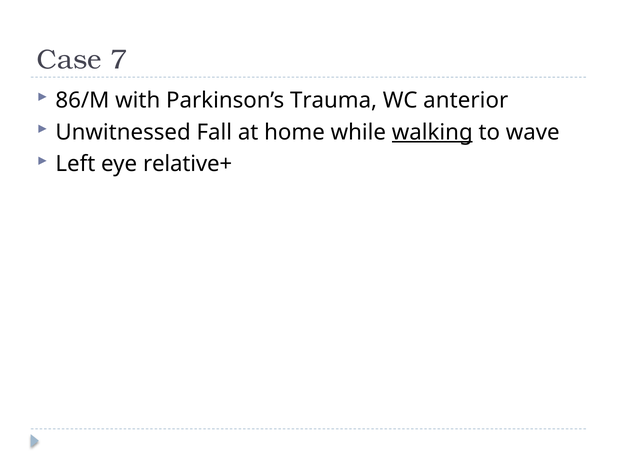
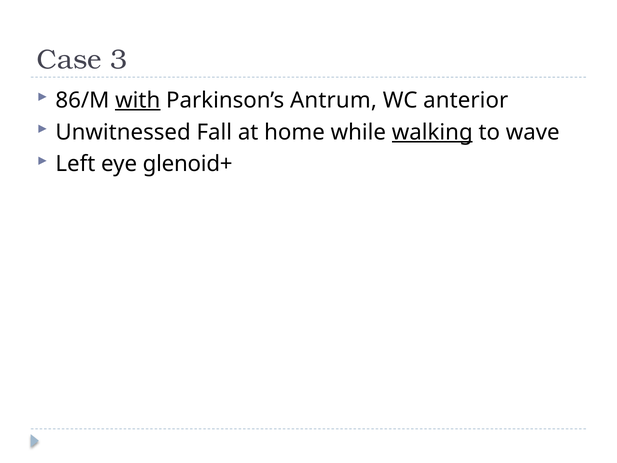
7: 7 -> 3
with underline: none -> present
Trauma: Trauma -> Antrum
relative+: relative+ -> glenoid+
